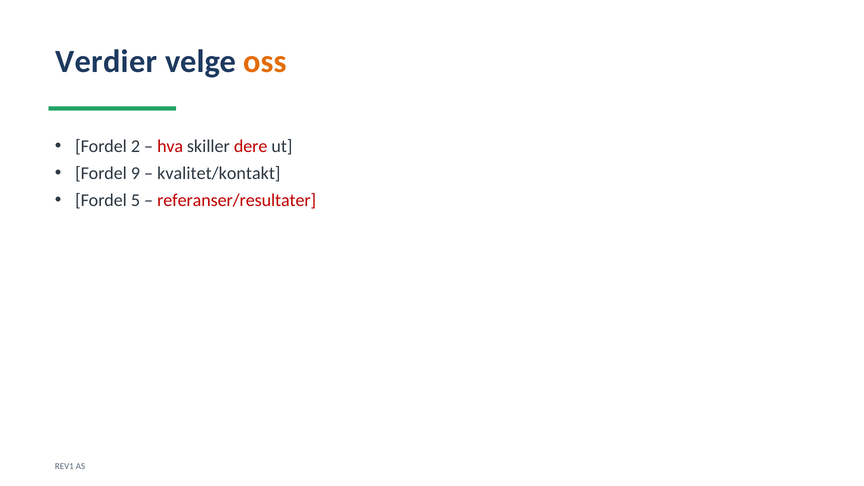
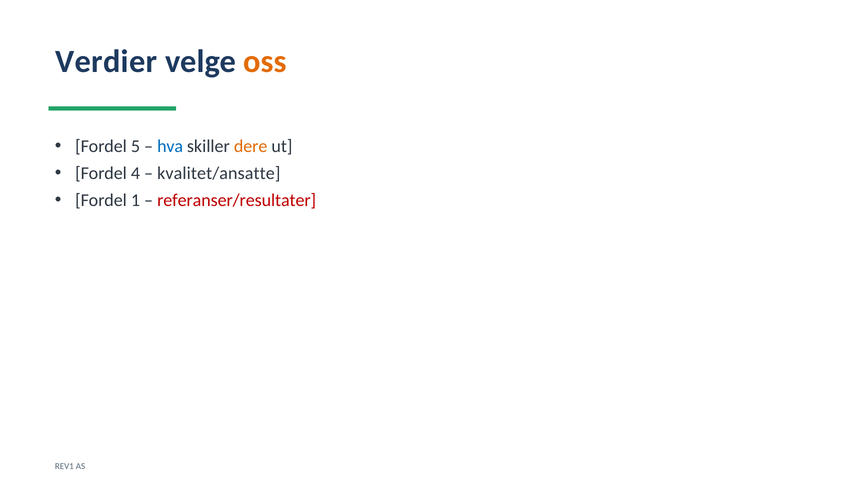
2: 2 -> 5
hva colour: red -> blue
dere colour: red -> orange
9: 9 -> 4
kvalitet/kontakt: kvalitet/kontakt -> kvalitet/ansatte
5: 5 -> 1
